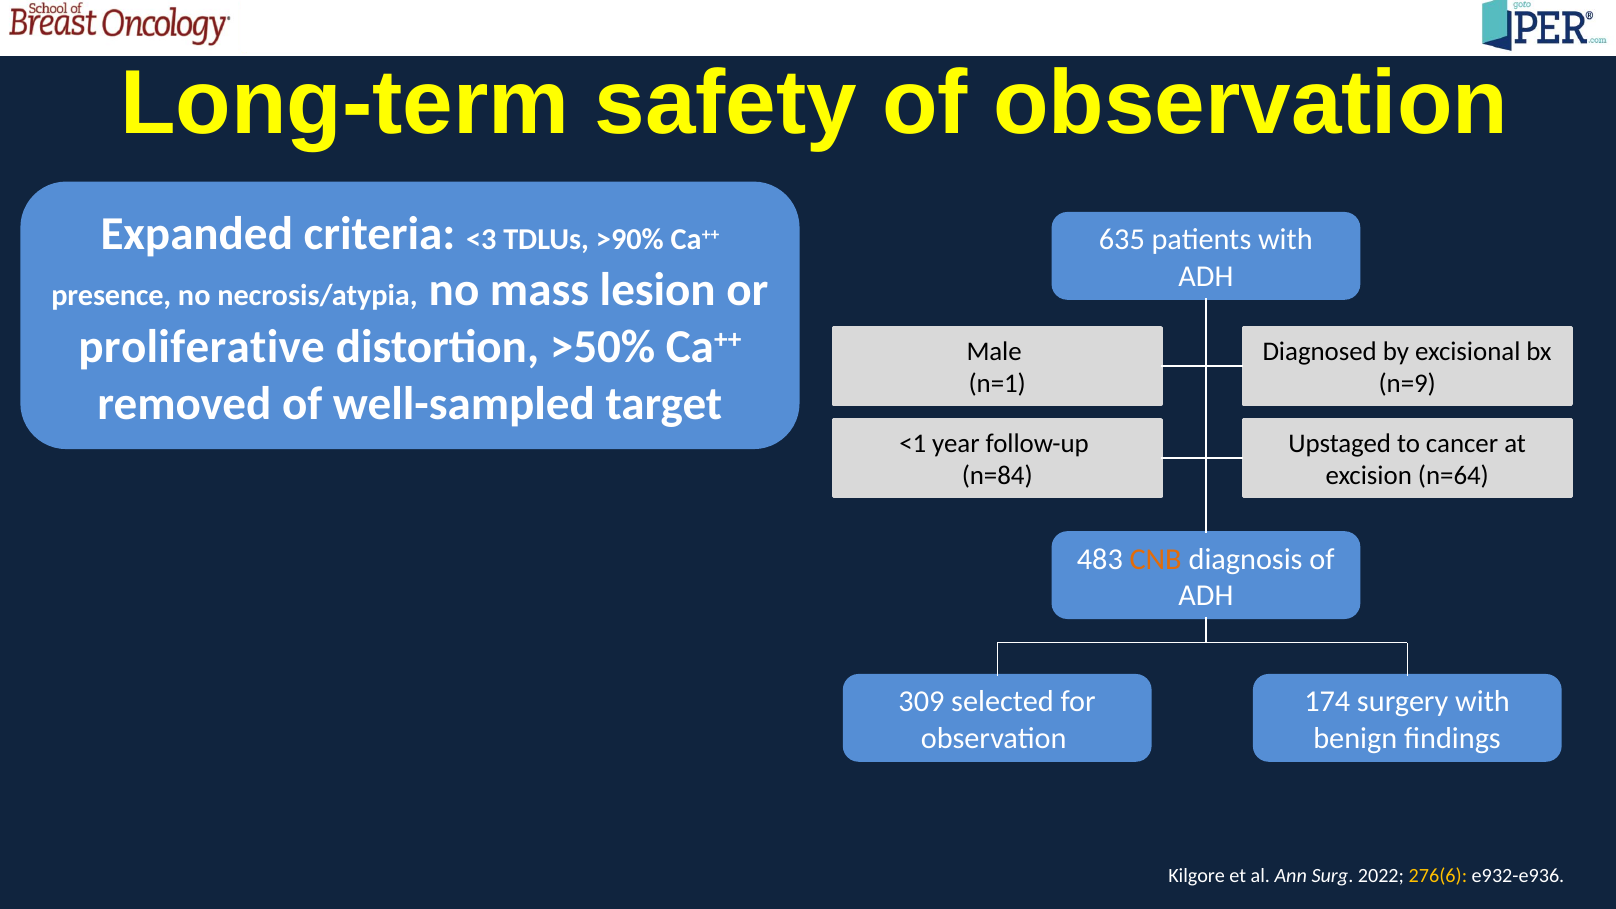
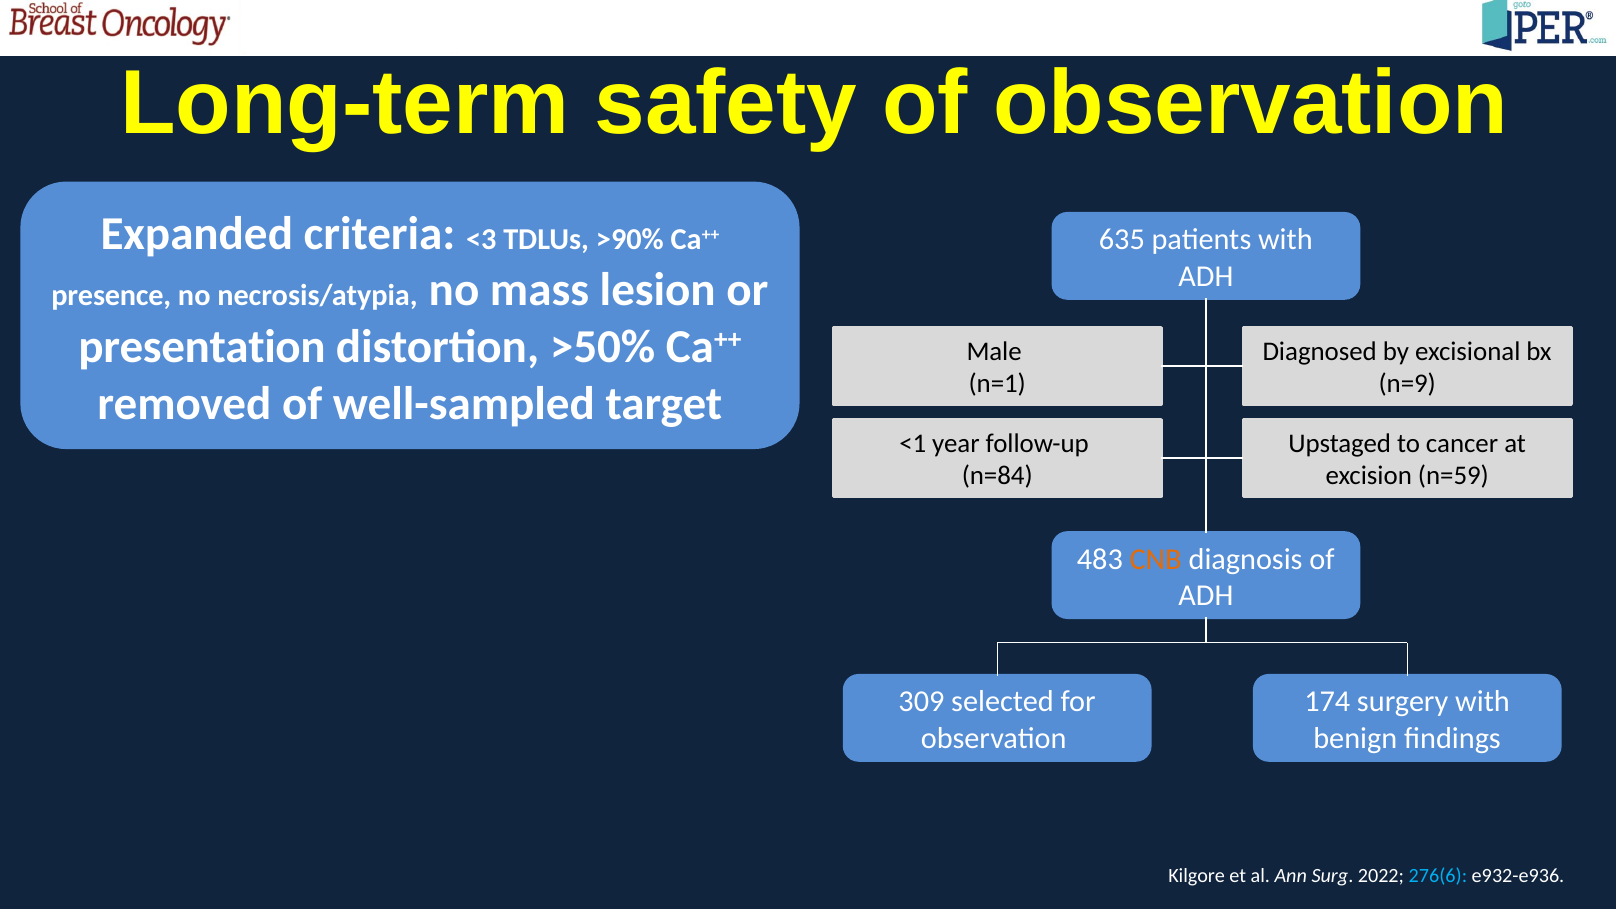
proliferative: proliferative -> presentation
n=64: n=64 -> n=59
276(6 colour: yellow -> light blue
